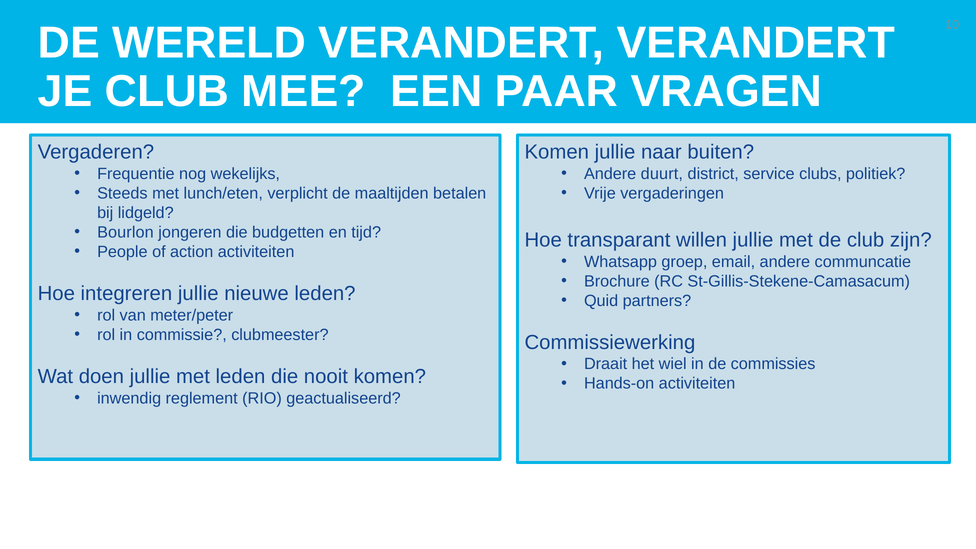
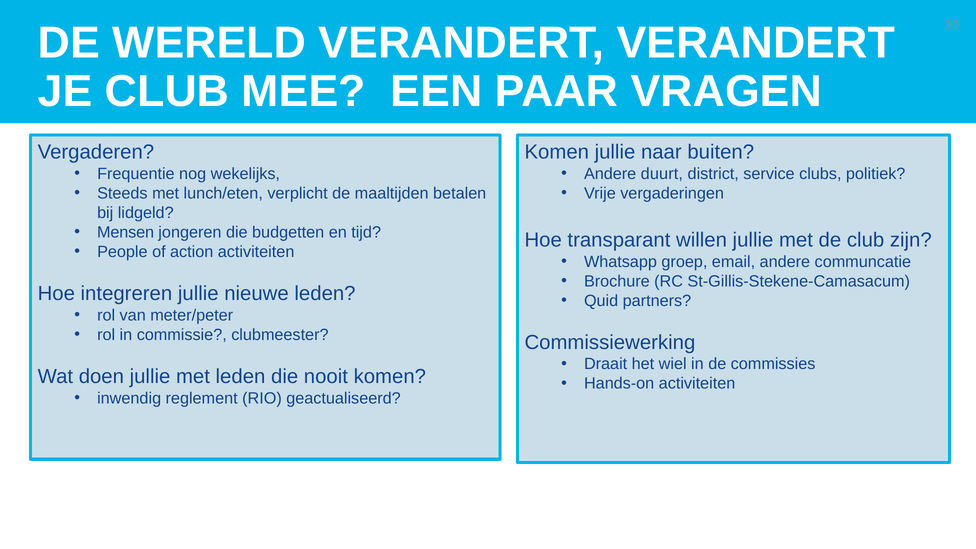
Bourlon: Bourlon -> Mensen
